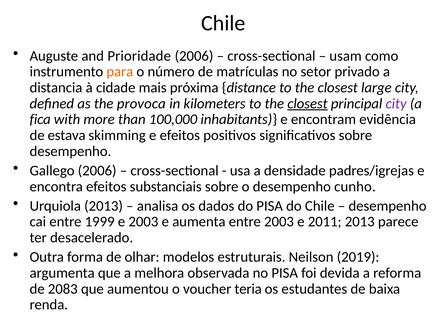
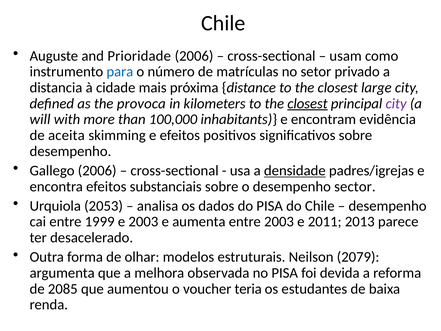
para colour: orange -> blue
fica: fica -> will
estava: estava -> aceita
densidade underline: none -> present
cunho: cunho -> sector
Urquiola 2013: 2013 -> 2053
2019: 2019 -> 2079
2083: 2083 -> 2085
